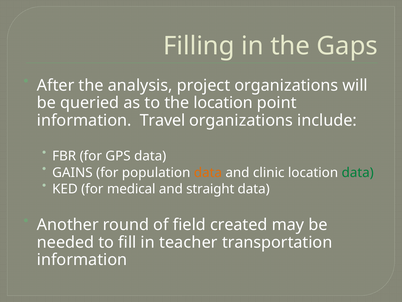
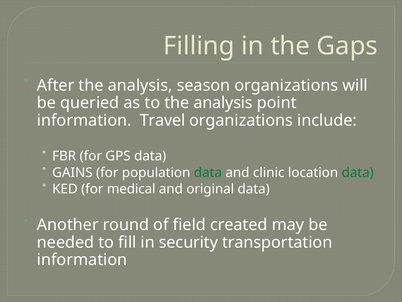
project: project -> season
to the location: location -> analysis
data at (208, 172) colour: orange -> green
straight: straight -> original
teacher: teacher -> security
